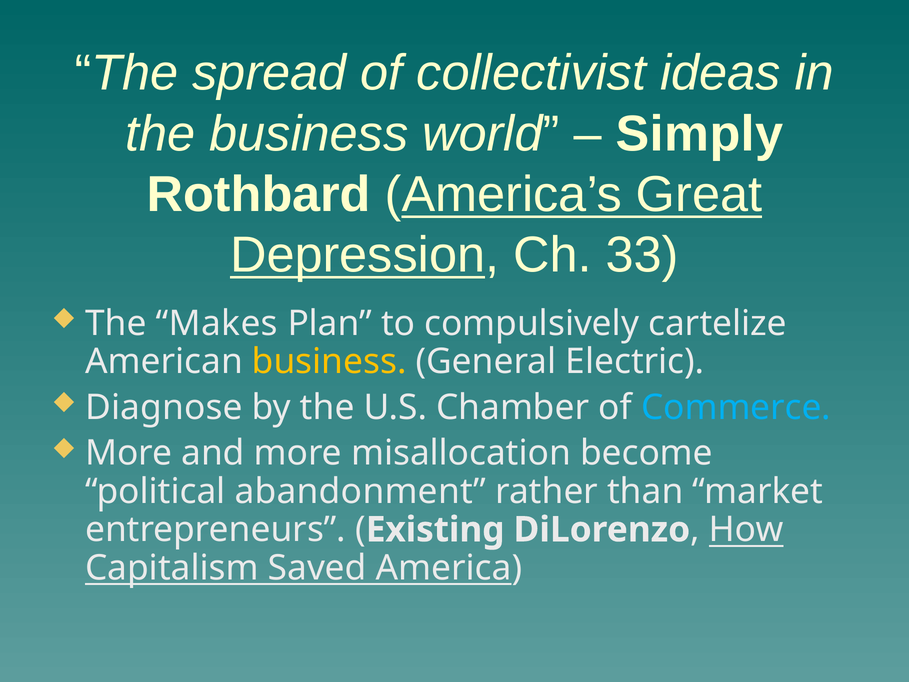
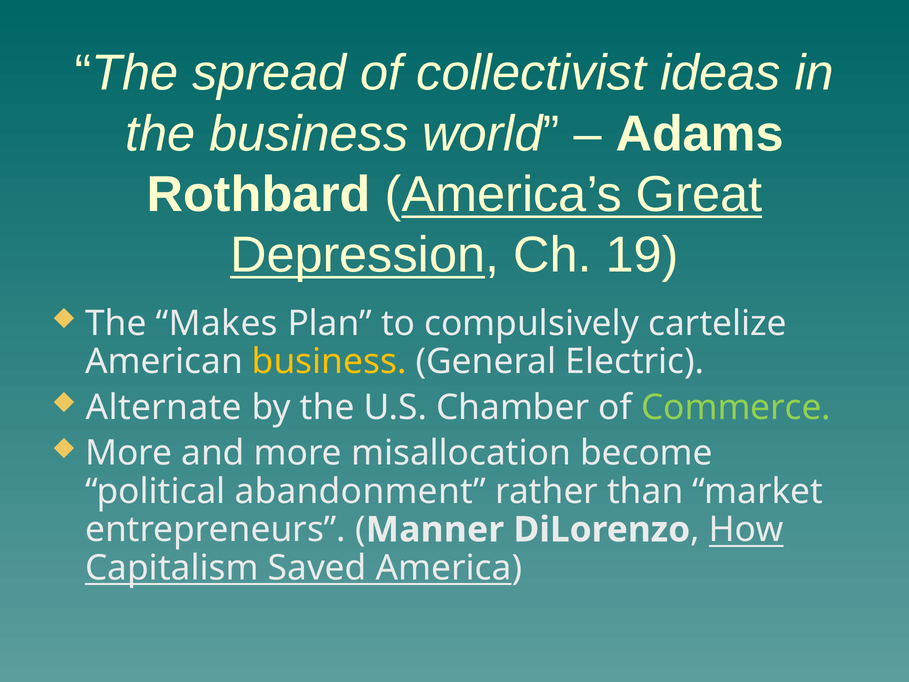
Simply: Simply -> Adams
33: 33 -> 19
Diagnose: Diagnose -> Alternate
Commerce colour: light blue -> light green
Existing: Existing -> Manner
